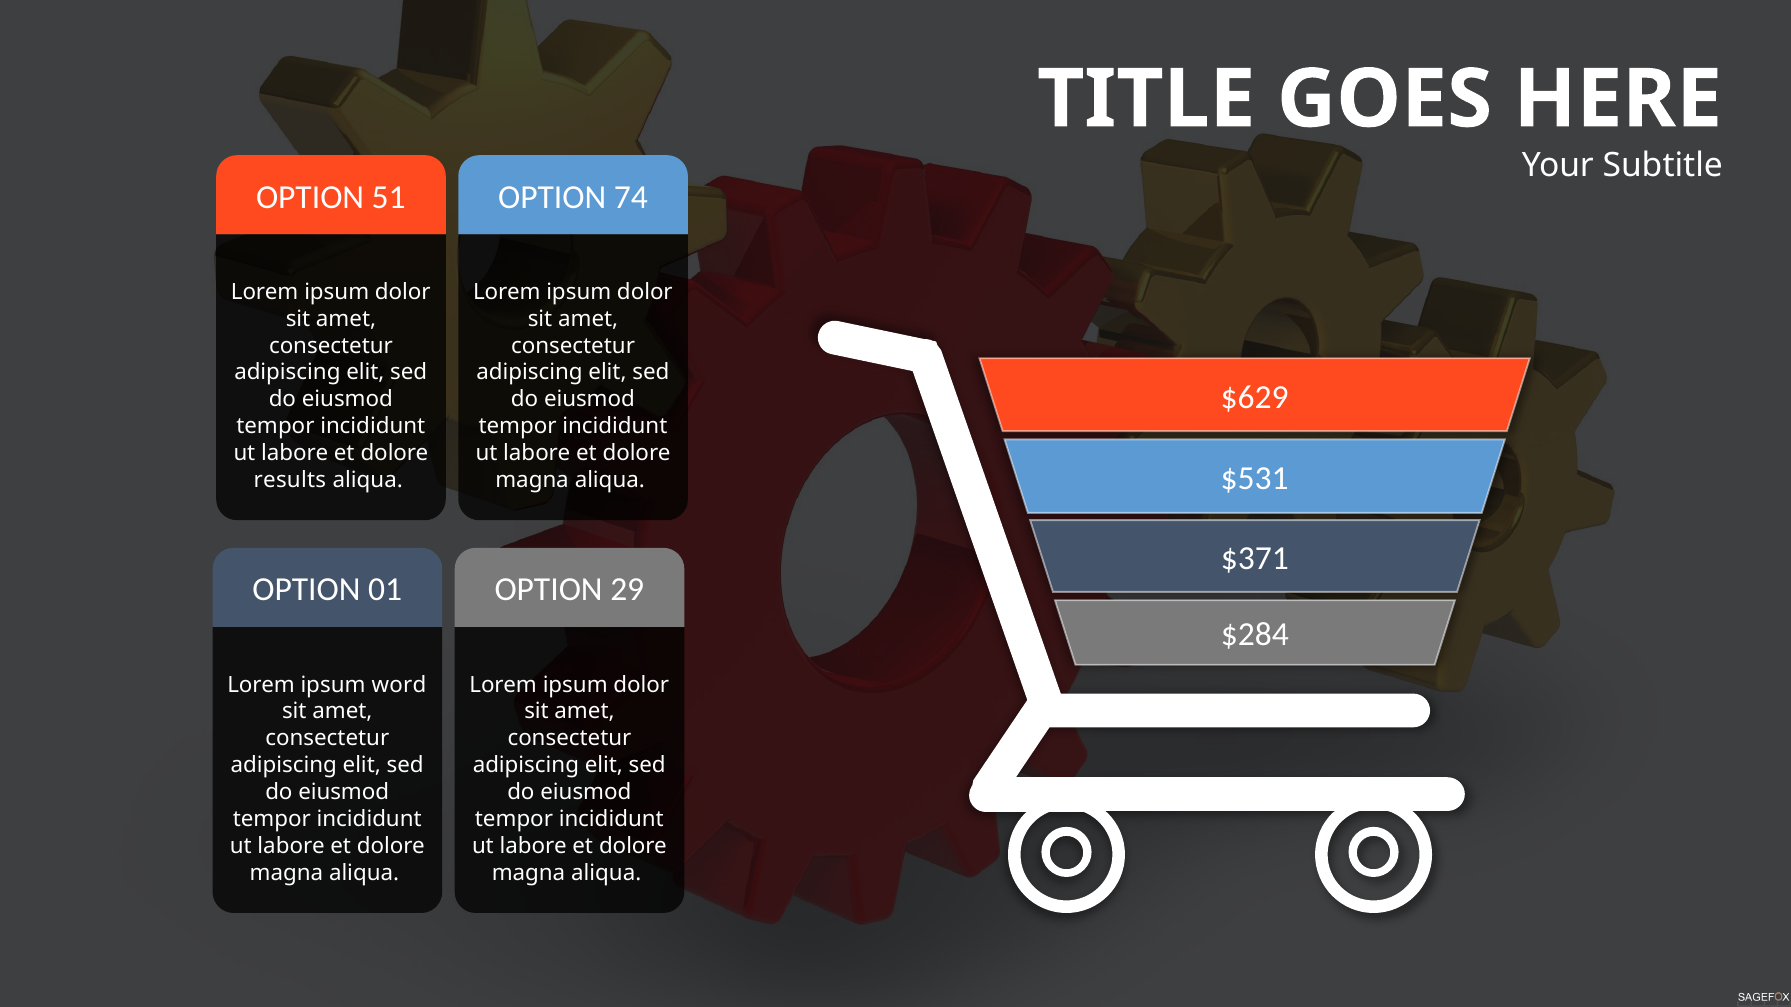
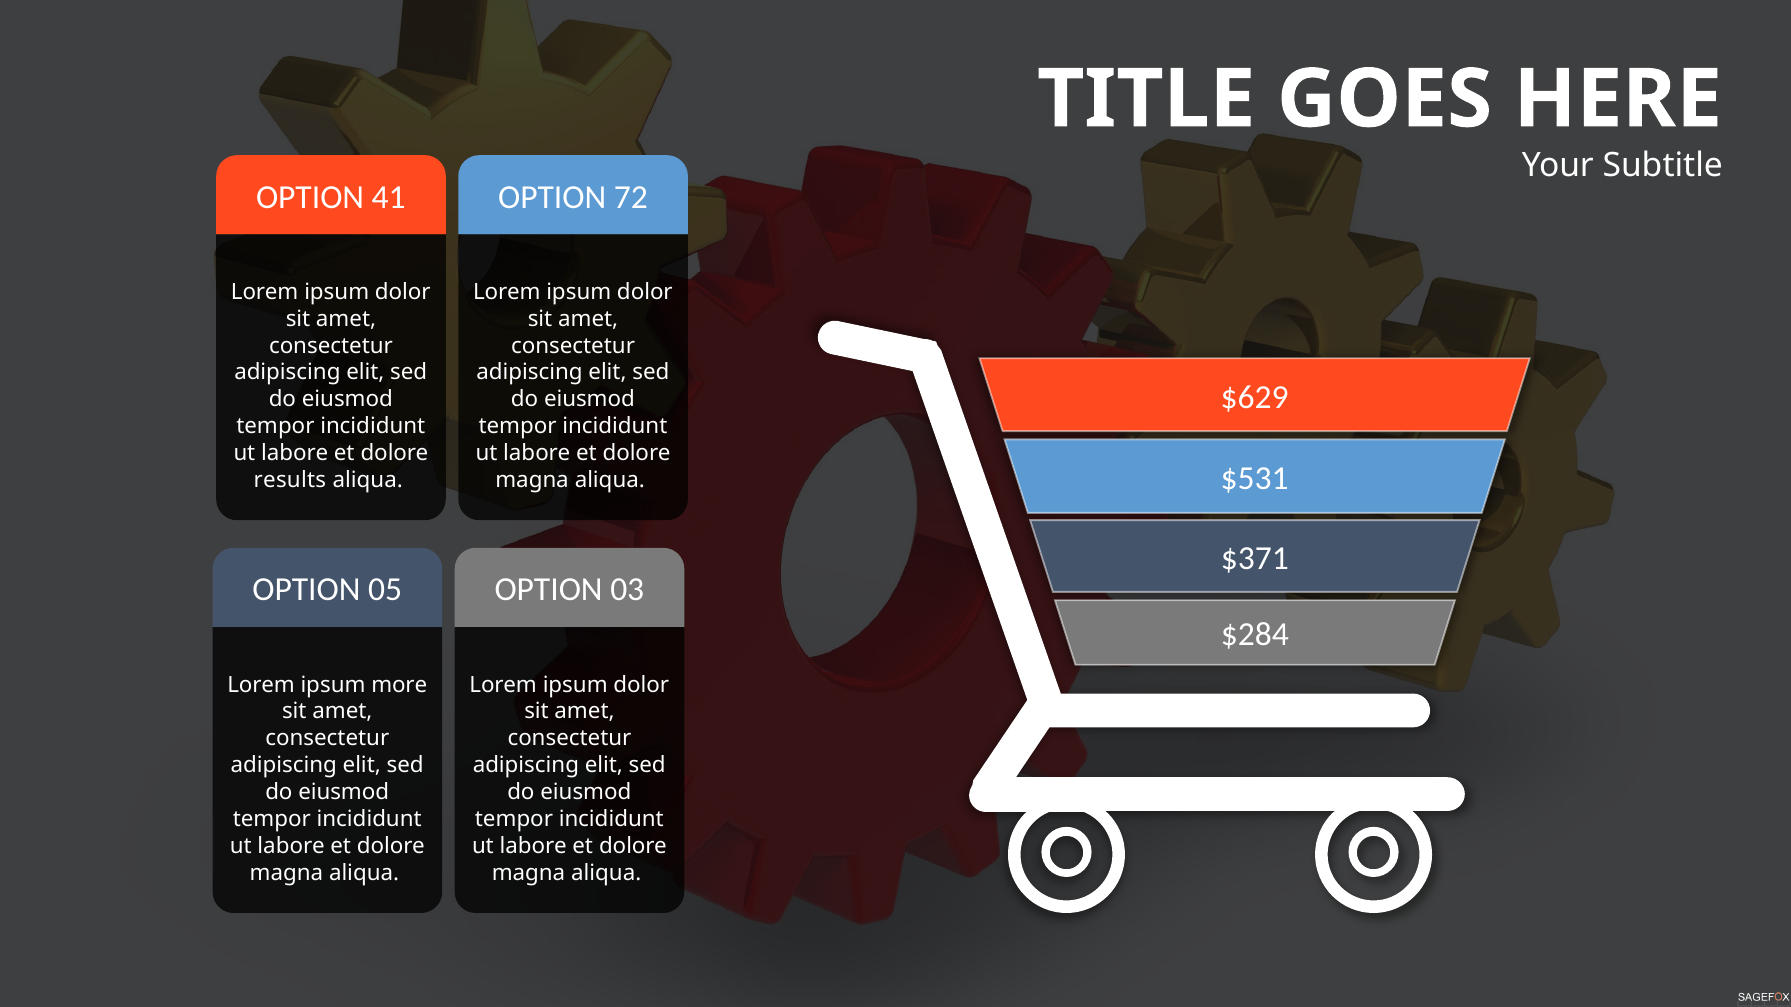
51: 51 -> 41
74: 74 -> 72
01: 01 -> 05
29: 29 -> 03
word: word -> more
